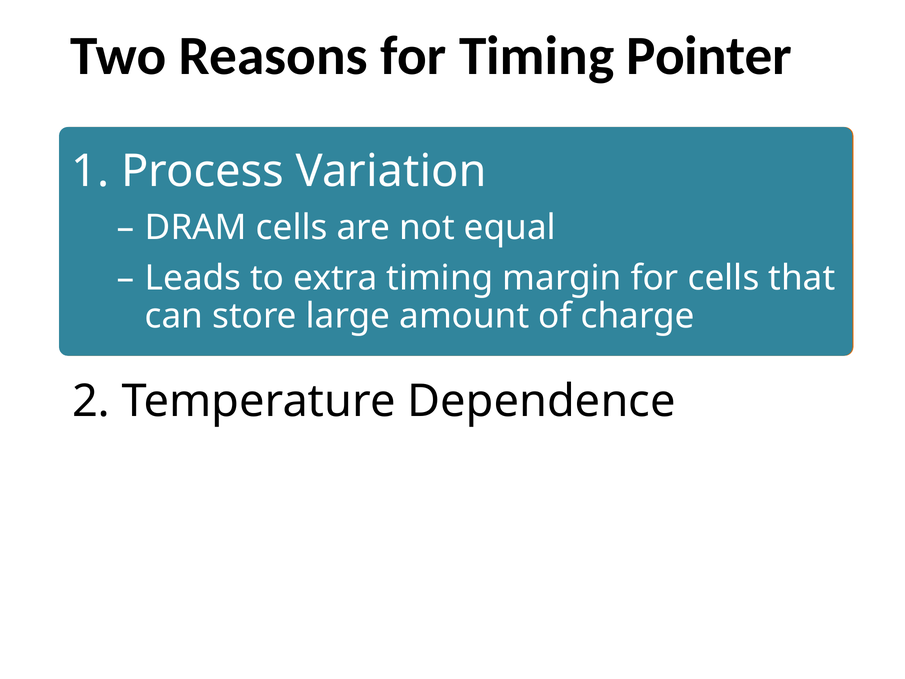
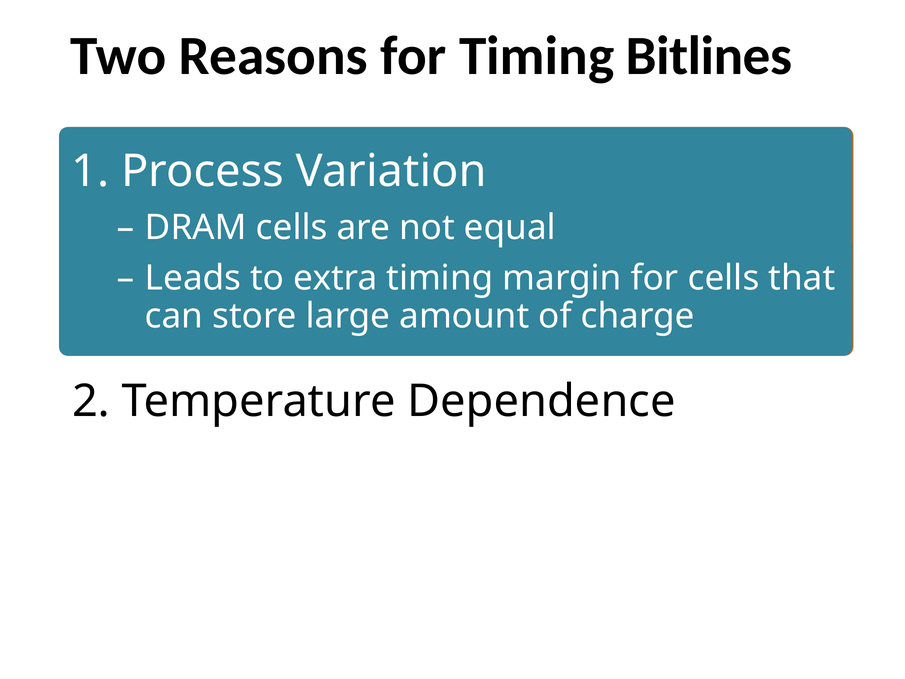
Pointer: Pointer -> Bitlines
